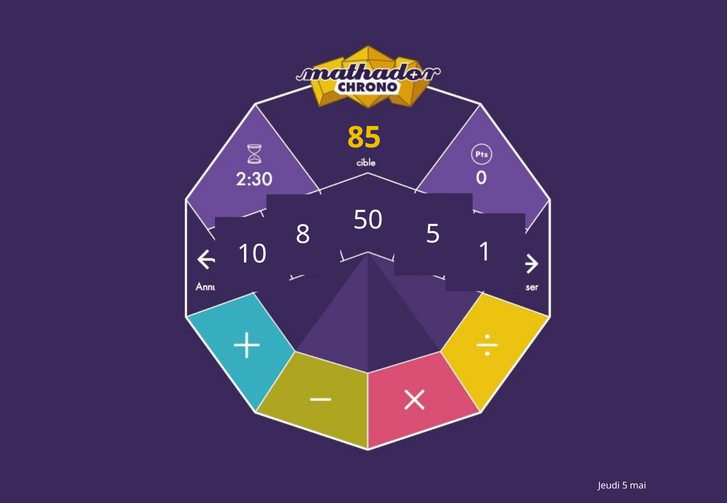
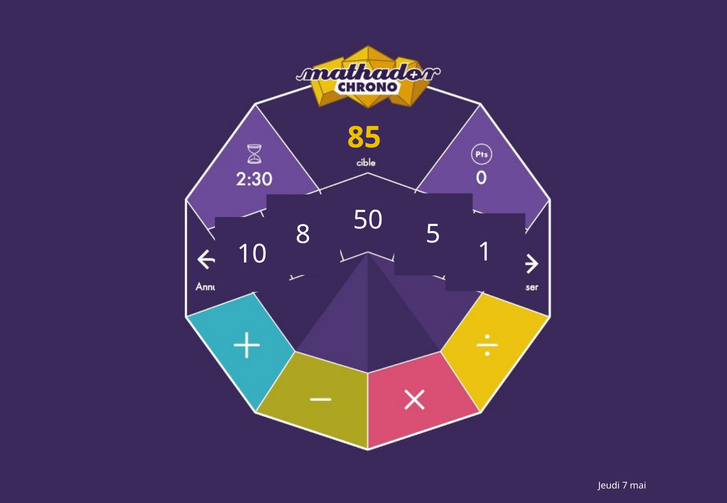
Jeudi 5: 5 -> 7
